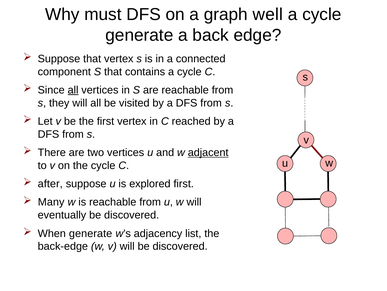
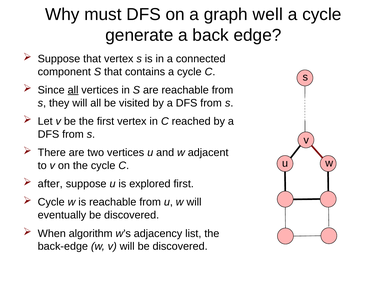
adjacent underline: present -> none
Many at (51, 202): Many -> Cycle
When generate: generate -> algorithm
